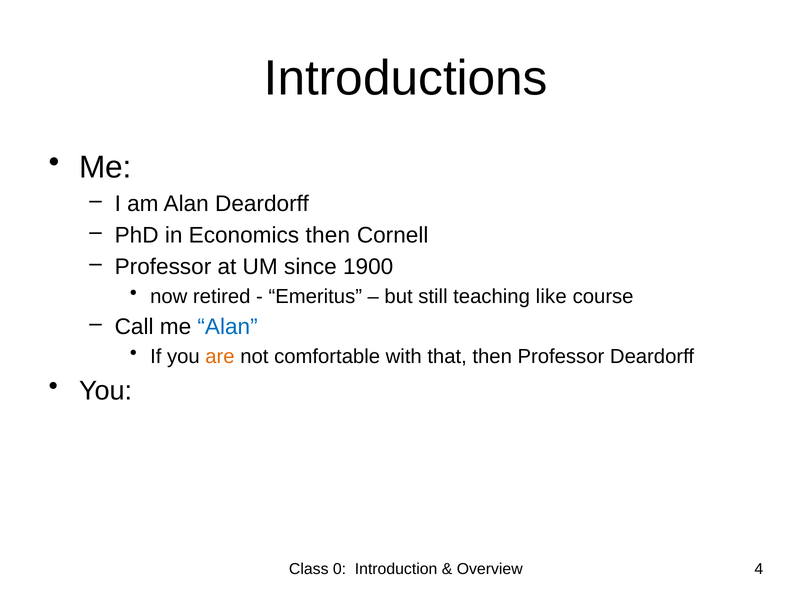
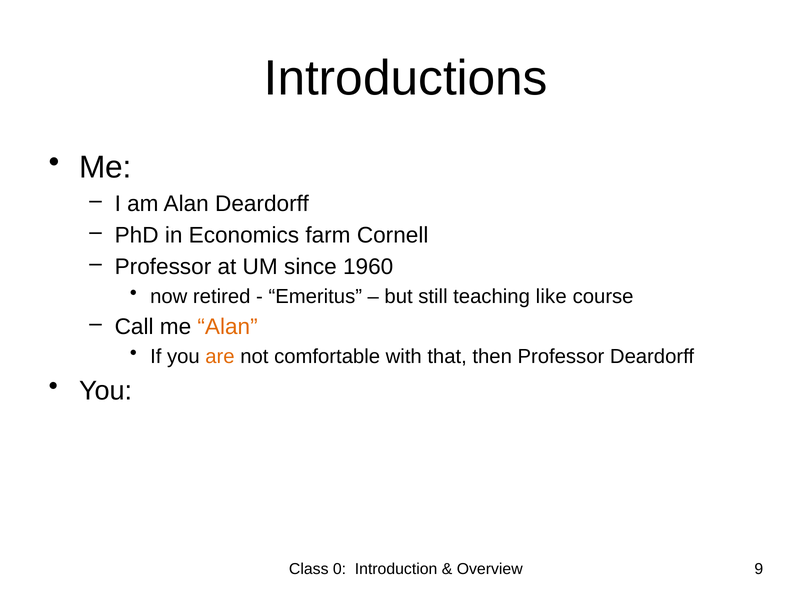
Economics then: then -> farm
1900: 1900 -> 1960
Alan at (228, 327) colour: blue -> orange
4: 4 -> 9
